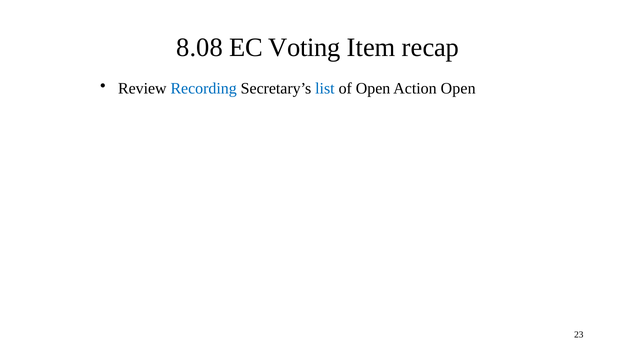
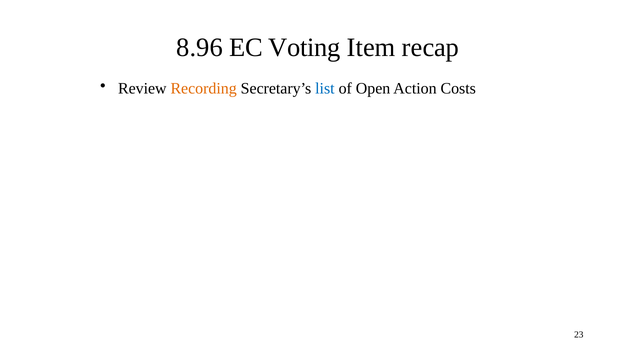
8.08: 8.08 -> 8.96
Recording colour: blue -> orange
Action Open: Open -> Costs
